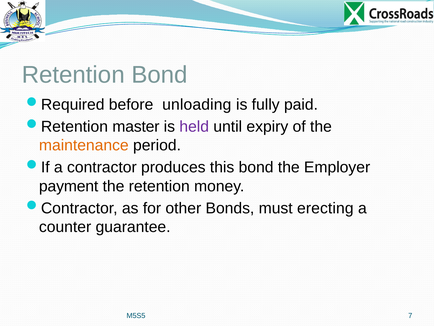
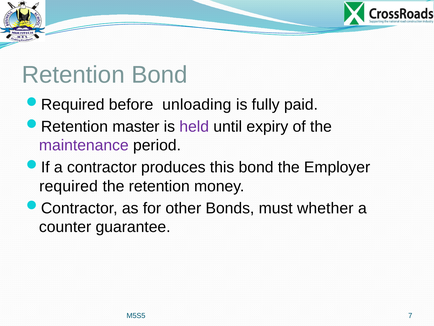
maintenance colour: orange -> purple
payment: payment -> required
erecting: erecting -> whether
